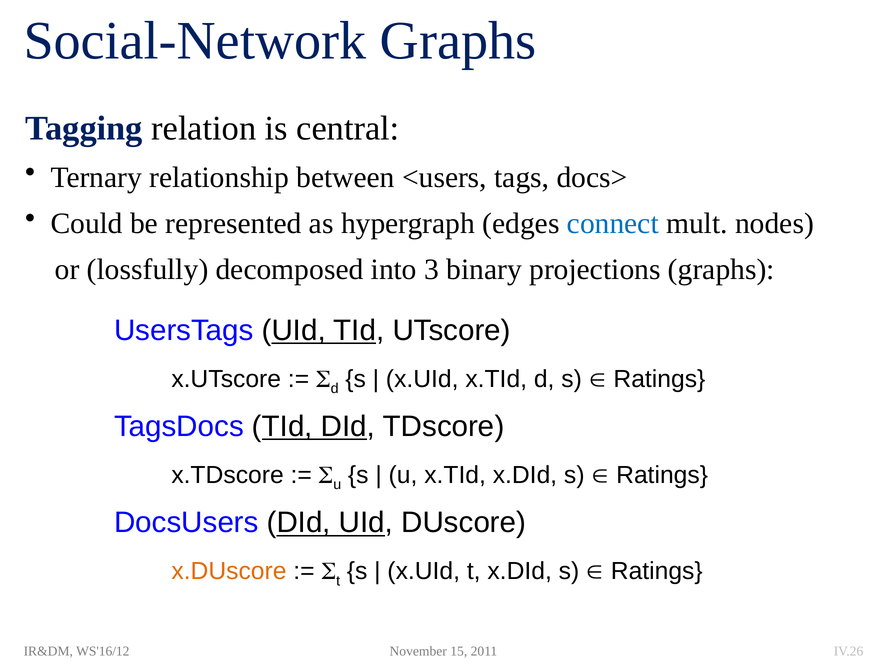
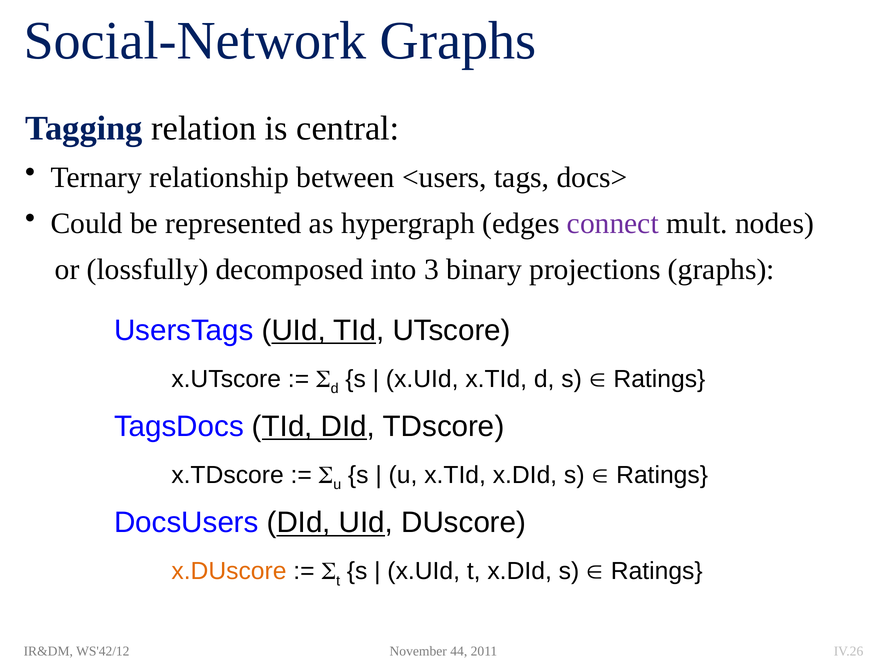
connect colour: blue -> purple
WS'16/12: WS'16/12 -> WS'42/12
15: 15 -> 44
